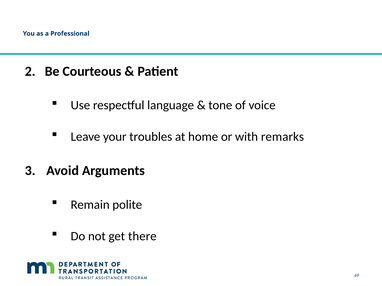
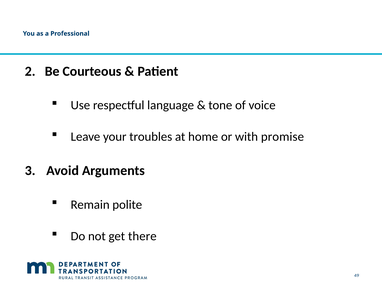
remarks: remarks -> promise
